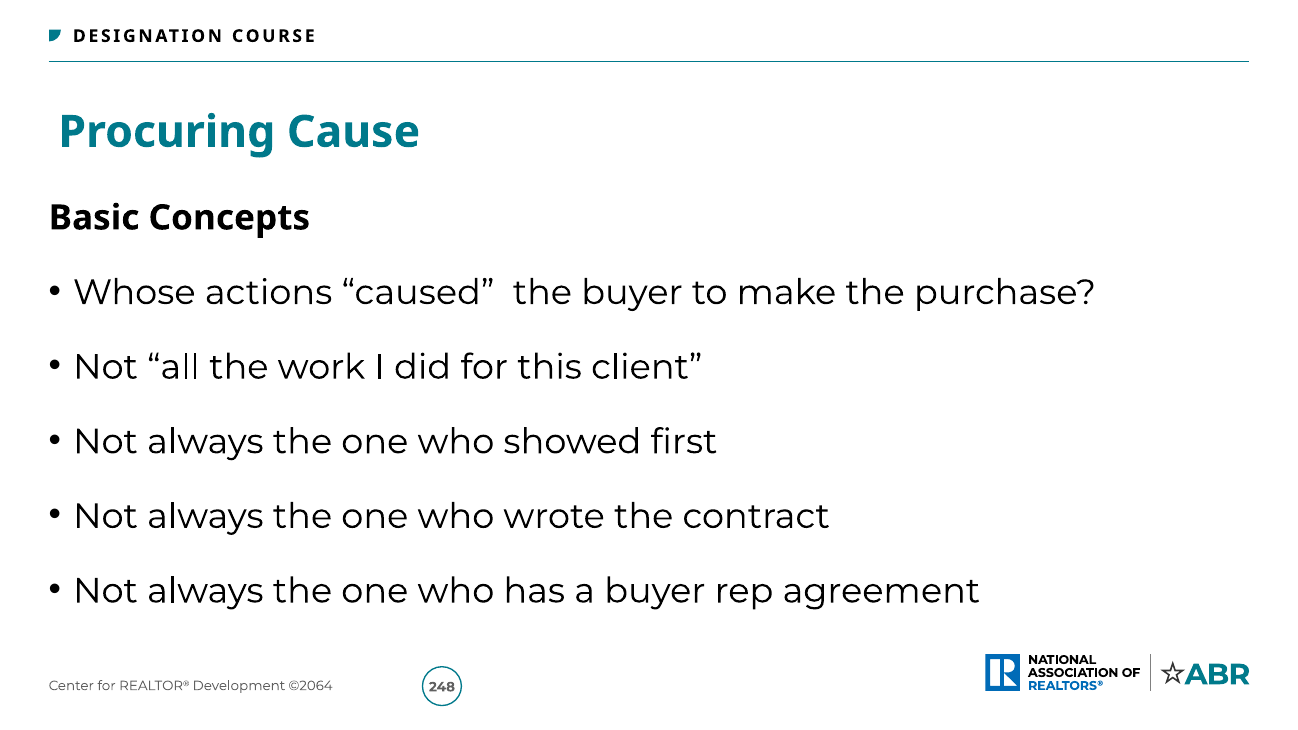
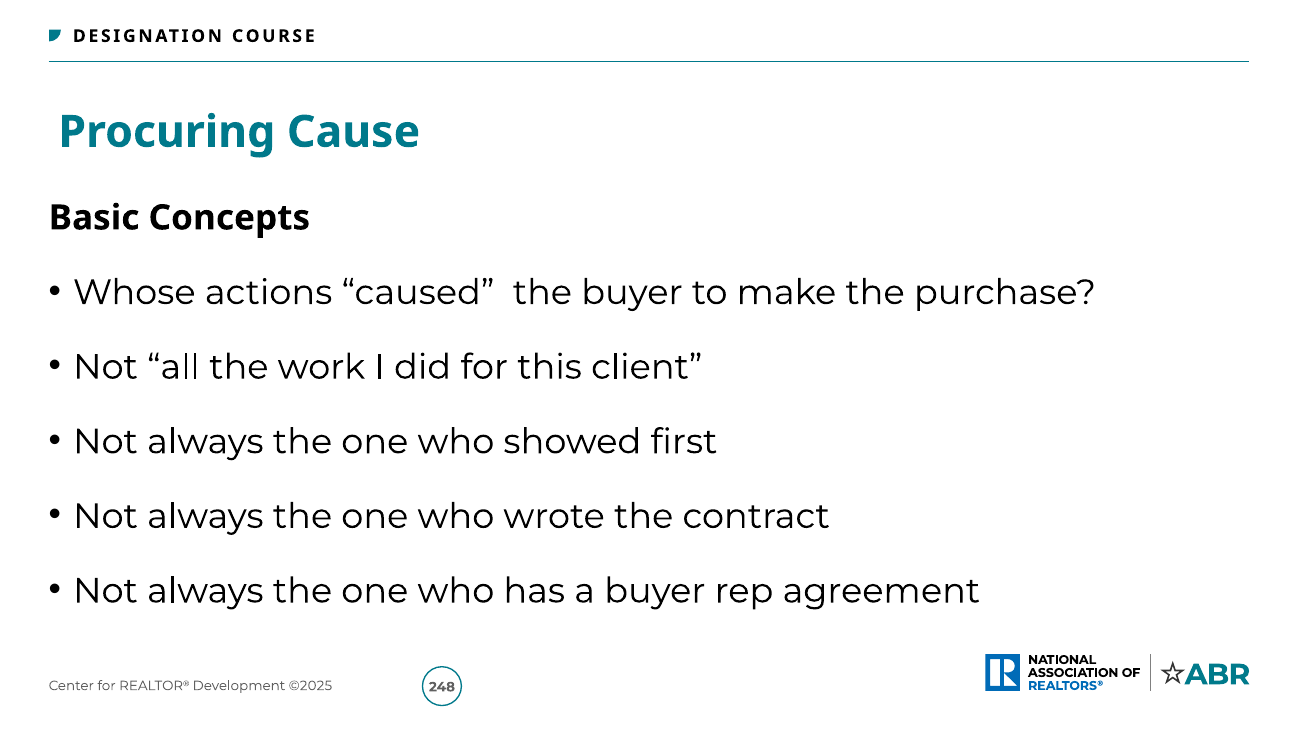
©2064: ©2064 -> ©2025
